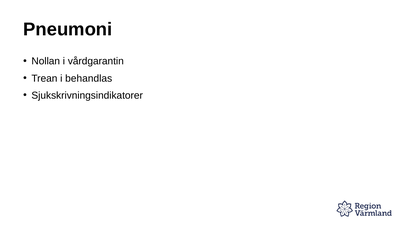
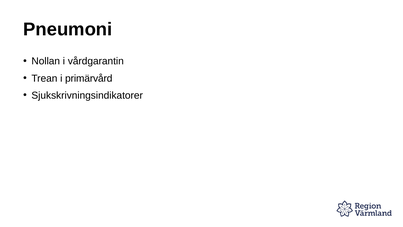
behandlas: behandlas -> primärvård
